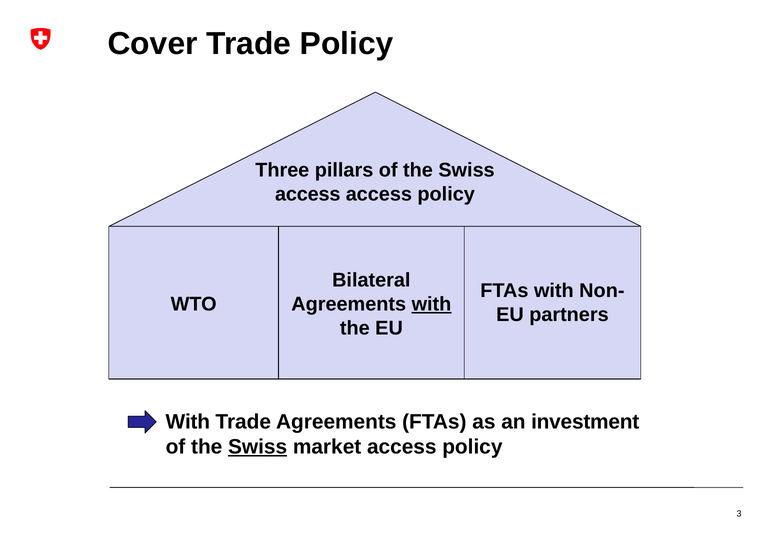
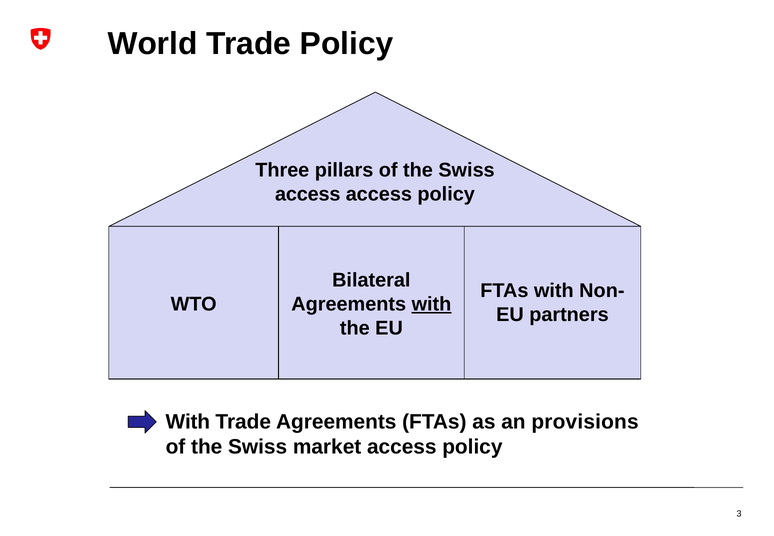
Cover: Cover -> World
investment: investment -> provisions
Swiss at (258, 447) underline: present -> none
